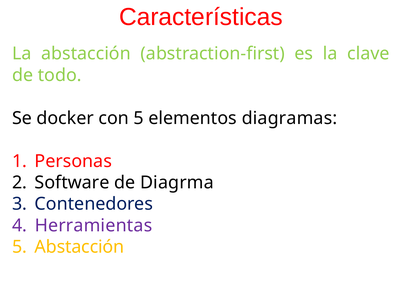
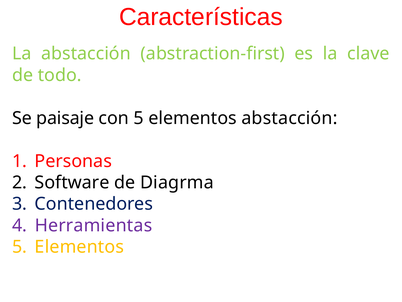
docker: docker -> paisaje
elementos diagramas: diagramas -> abstacción
Abstacción at (79, 247): Abstacción -> Elementos
